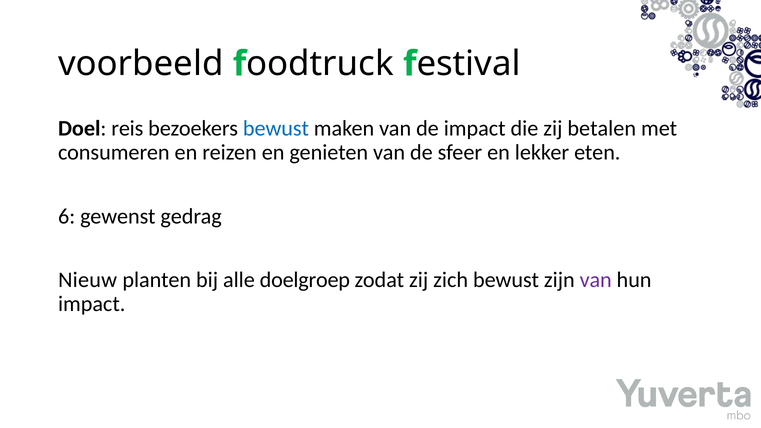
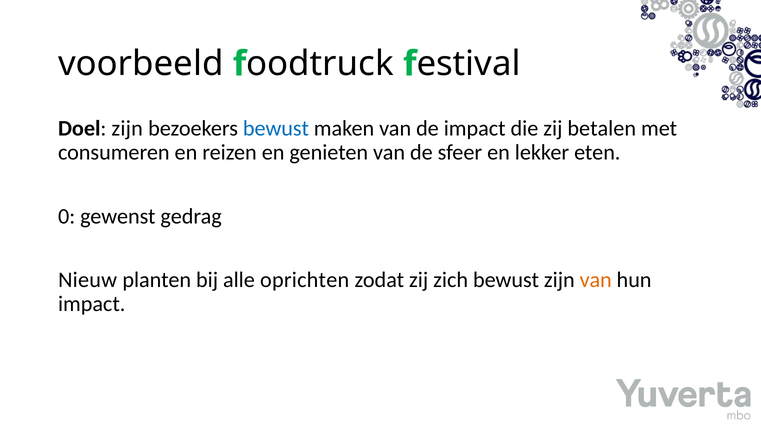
Doel reis: reis -> zijn
6: 6 -> 0
doelgroep: doelgroep -> oprichten
van at (596, 280) colour: purple -> orange
